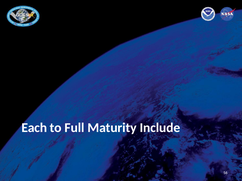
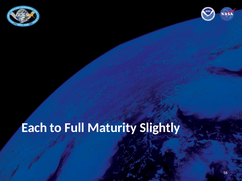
Include: Include -> Slightly
